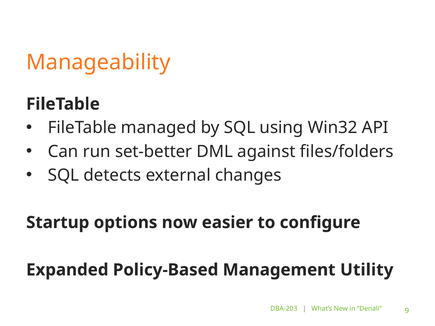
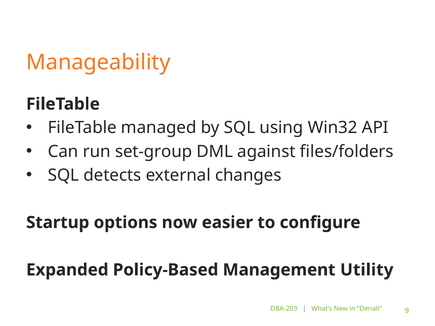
set-better: set-better -> set-group
